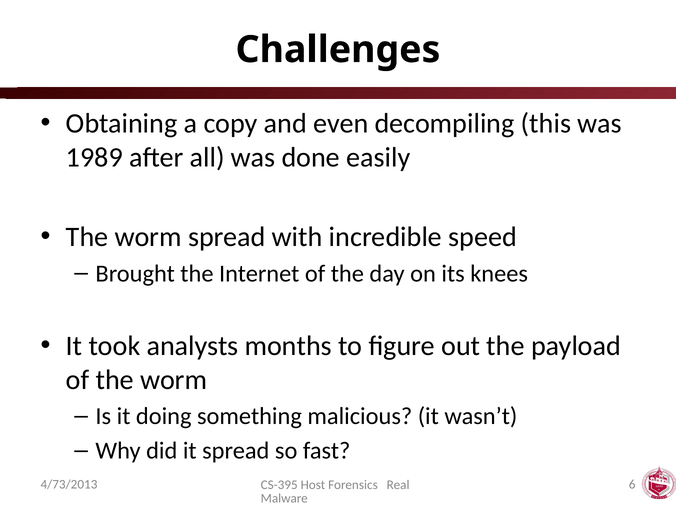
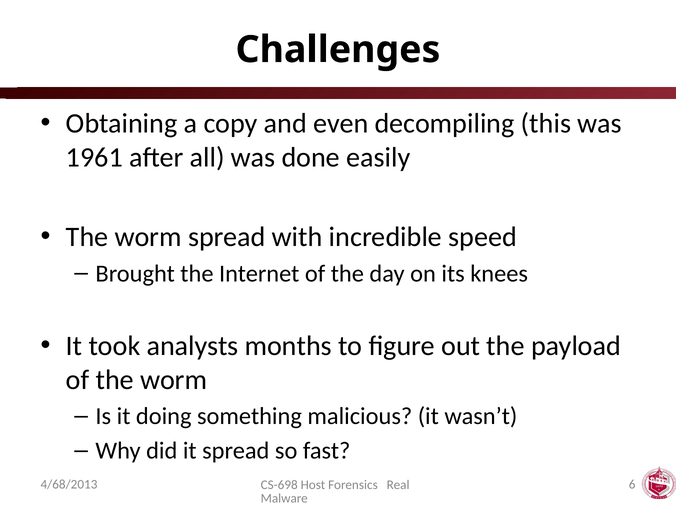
1989: 1989 -> 1961
4/73/2013: 4/73/2013 -> 4/68/2013
CS-395: CS-395 -> CS-698
